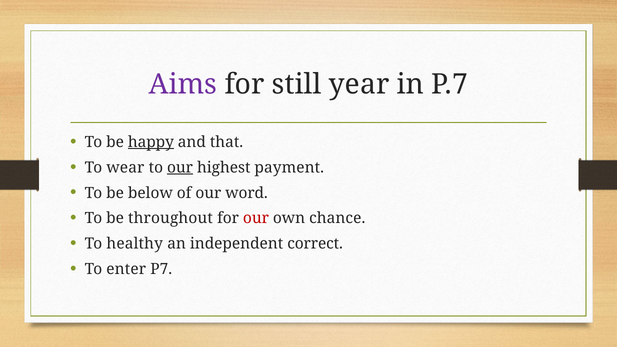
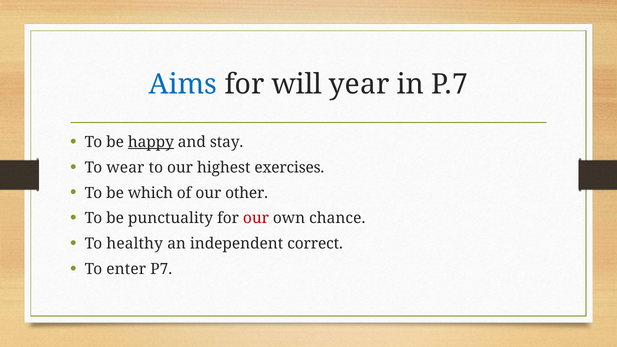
Aims colour: purple -> blue
still: still -> will
that: that -> stay
our at (180, 168) underline: present -> none
payment: payment -> exercises
below: below -> which
word: word -> other
throughout: throughout -> punctuality
